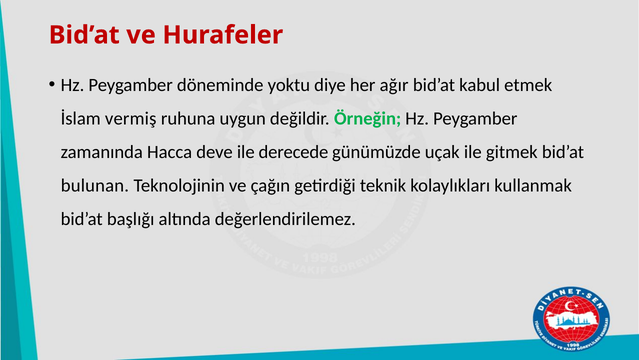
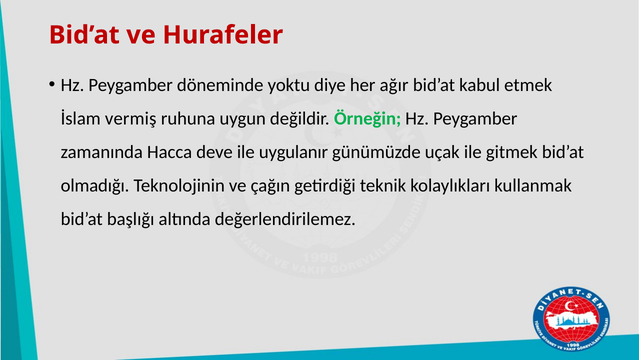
derecede: derecede -> uygulanır
bulunan: bulunan -> olmadığı
